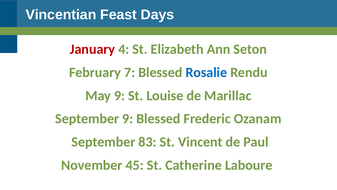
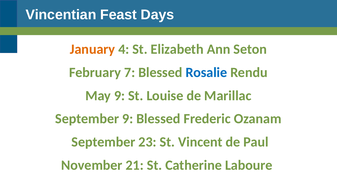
January colour: red -> orange
83: 83 -> 23
45: 45 -> 21
